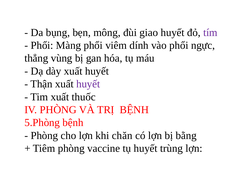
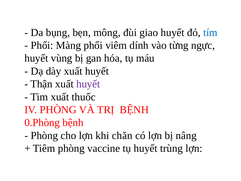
tím colour: purple -> blue
vào phổi: phổi -> từng
thẳng at (36, 58): thẳng -> huyết
5.Phòng: 5.Phòng -> 0.Phòng
bằng: bằng -> nâng
